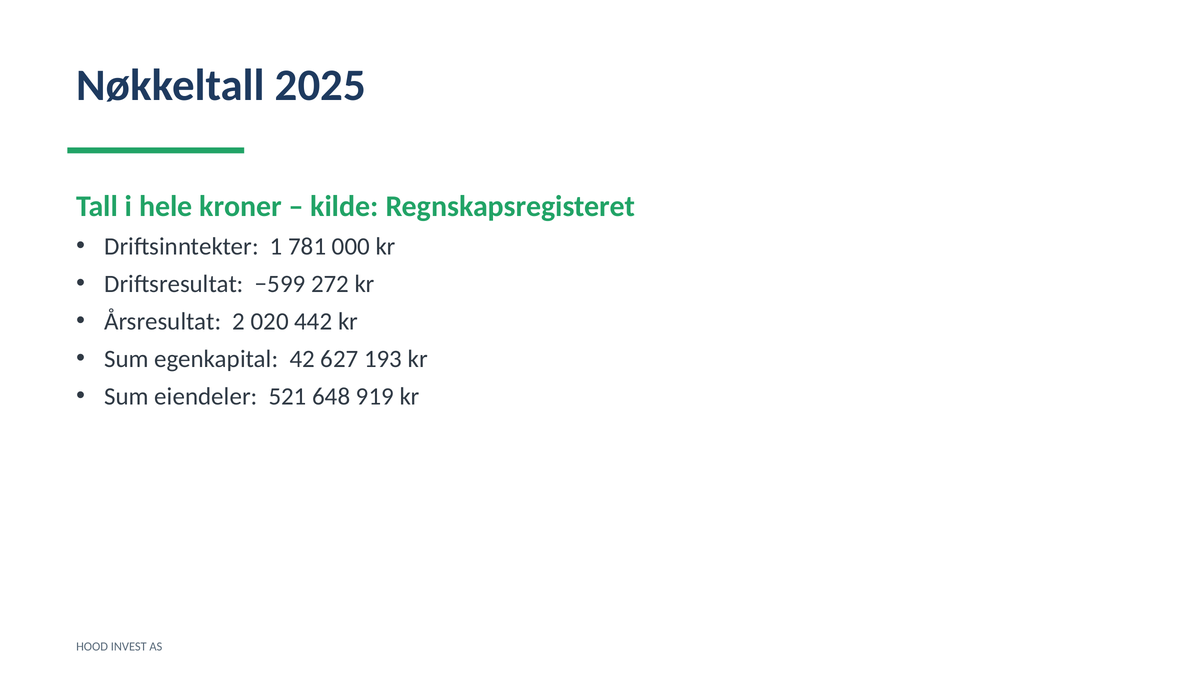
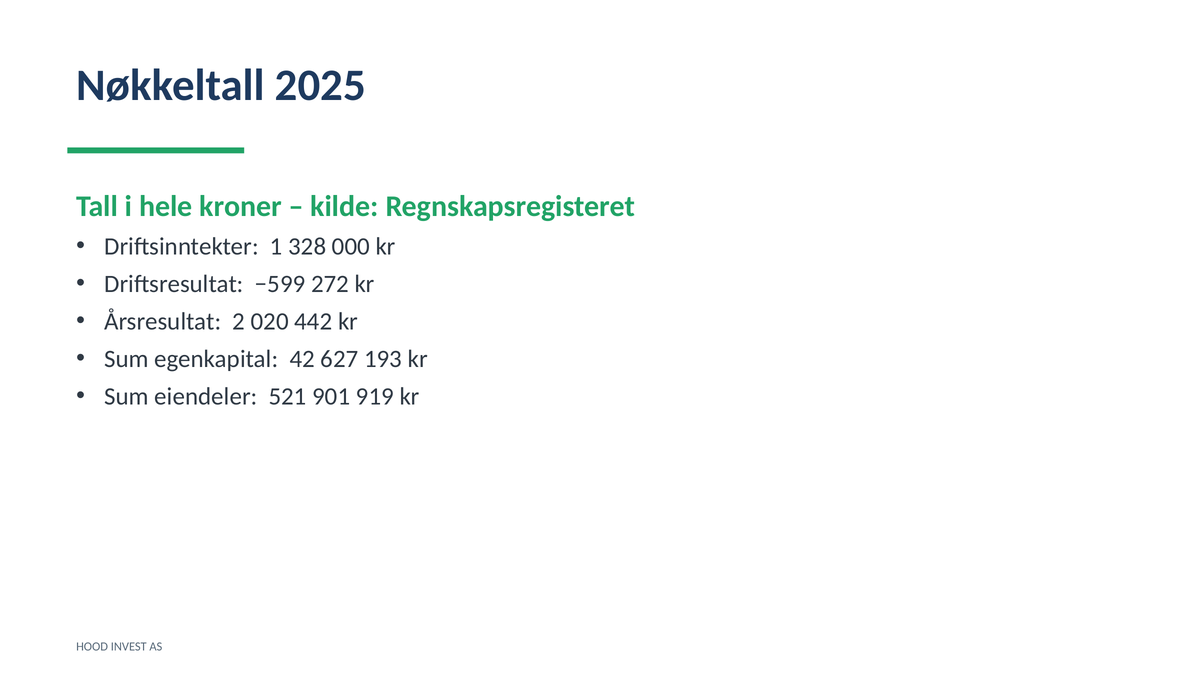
781: 781 -> 328
648: 648 -> 901
